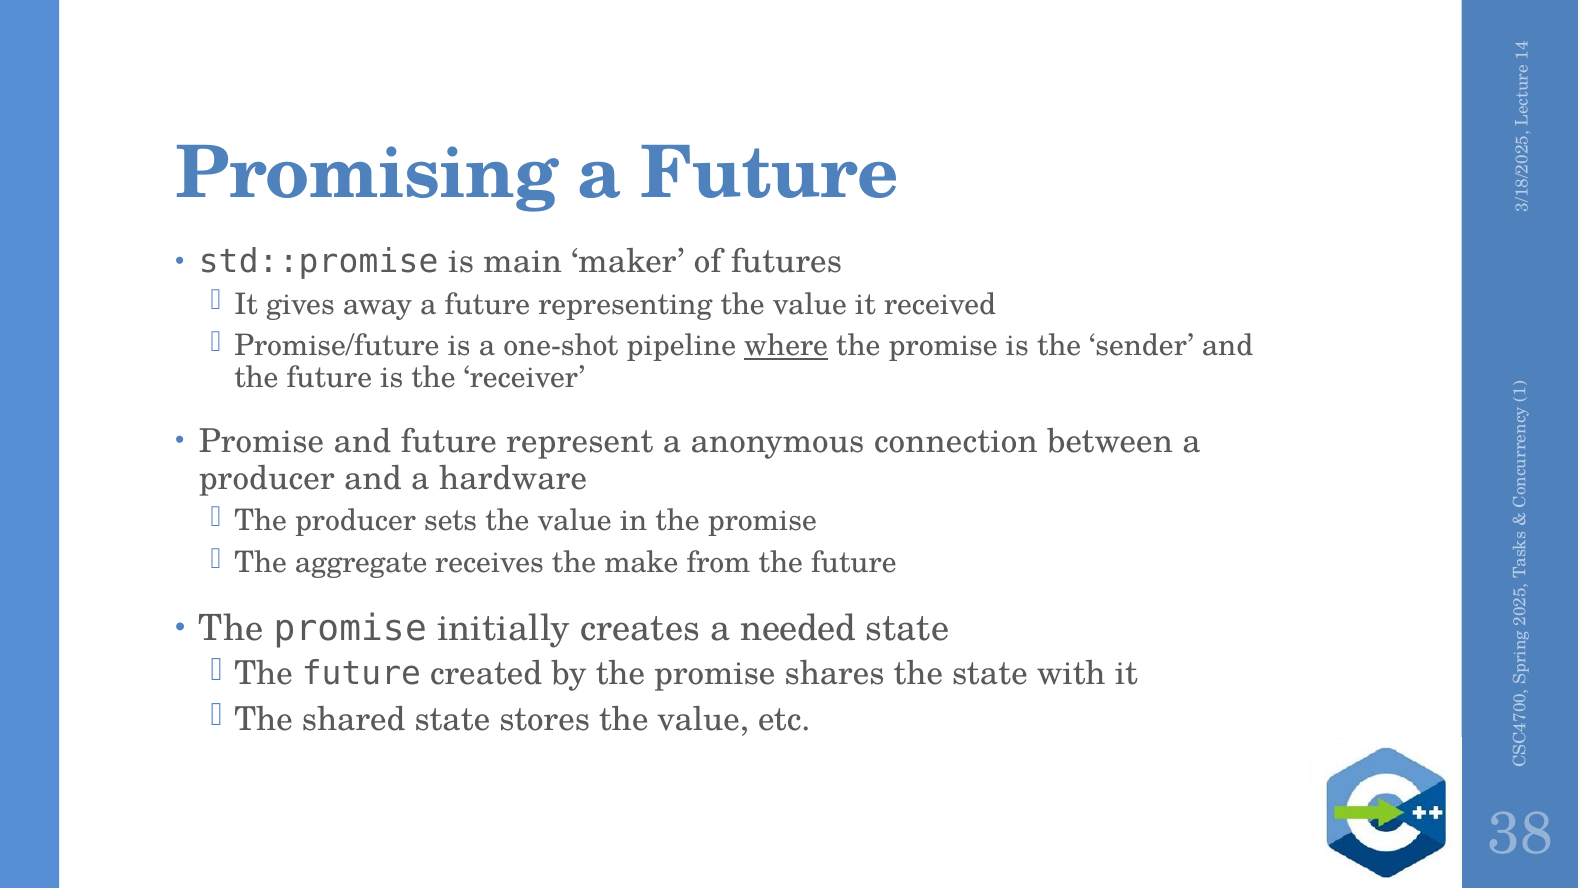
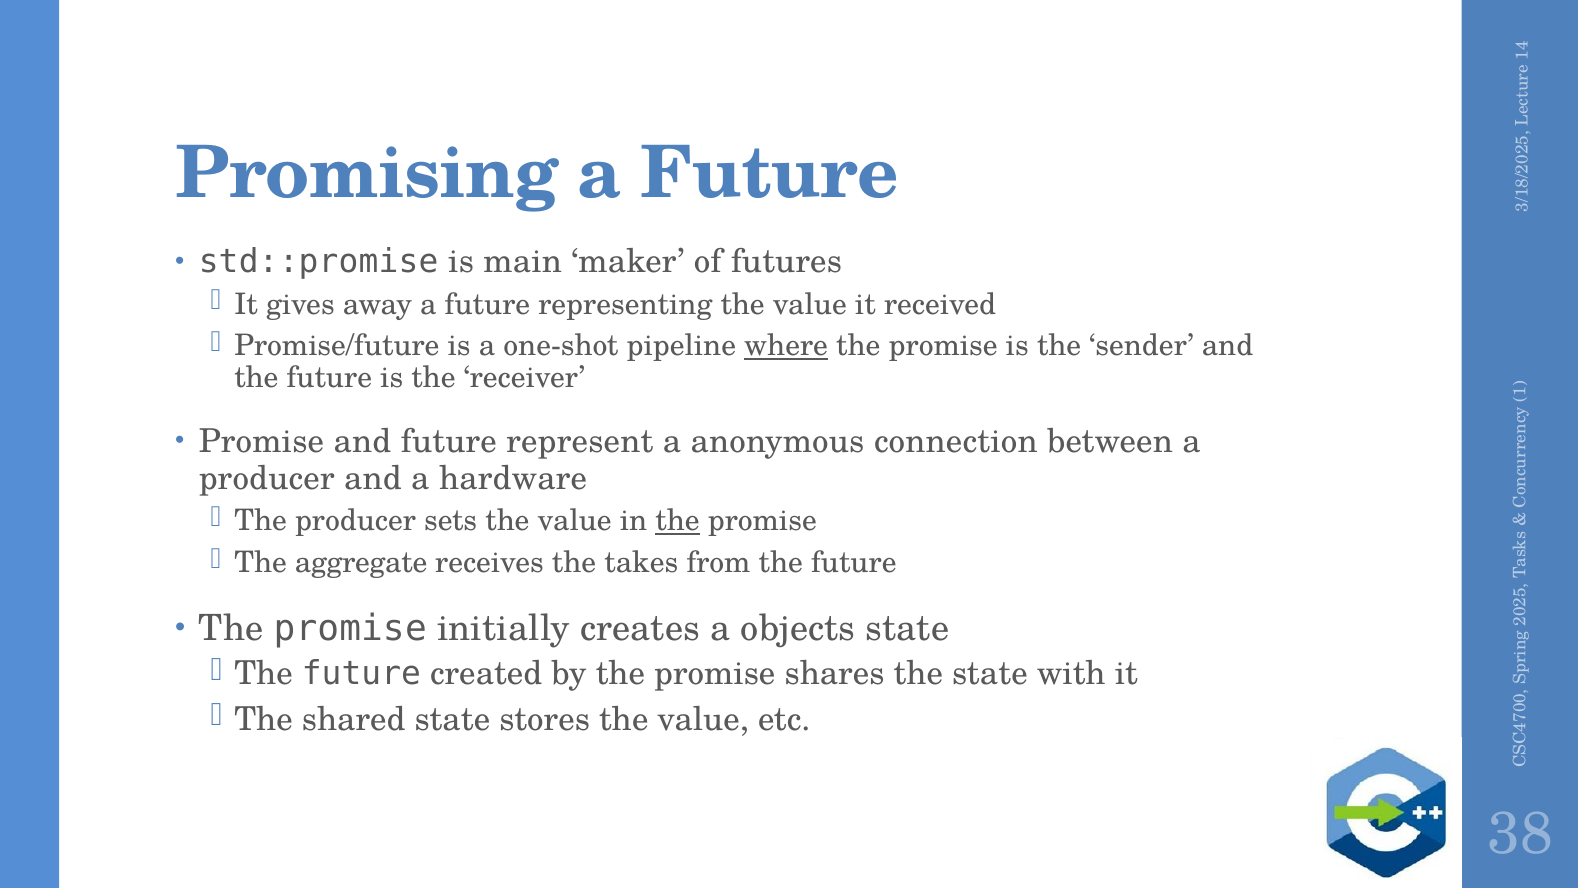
the at (678, 521) underline: none -> present
make: make -> takes
needed: needed -> objects
